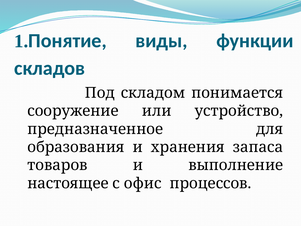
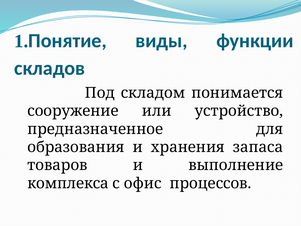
настоящее: настоящее -> комплекса
